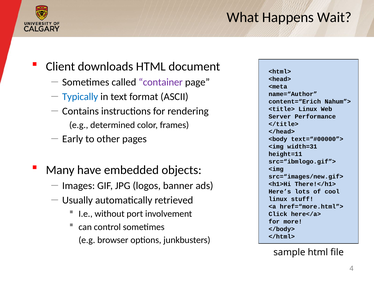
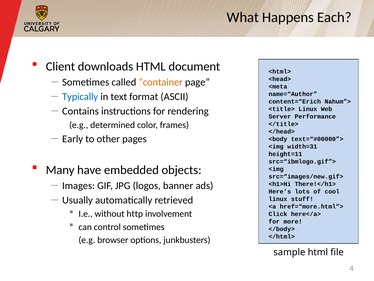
Wait: Wait -> Each
container colour: purple -> orange
port: port -> http
